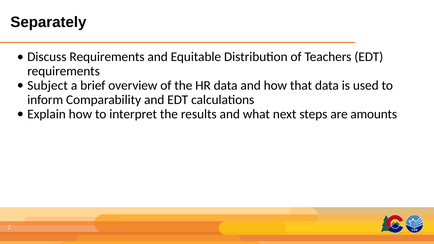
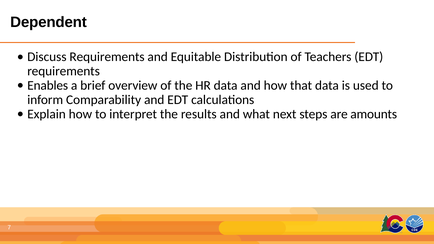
Separately: Separately -> Dependent
Subject: Subject -> Enables
